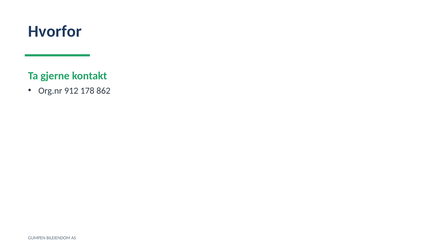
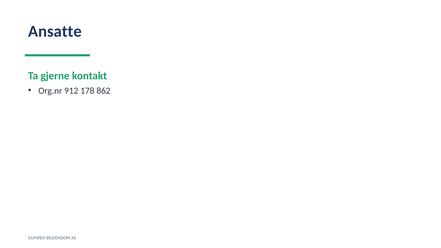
Hvorfor: Hvorfor -> Ansatte
